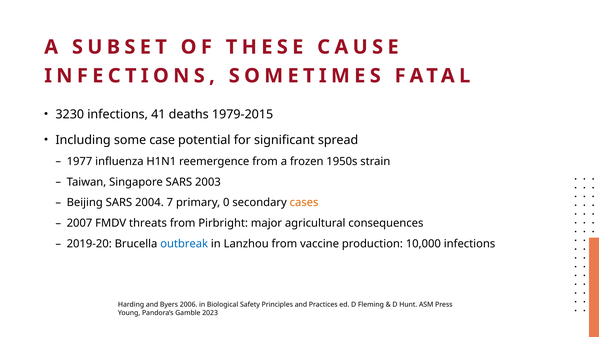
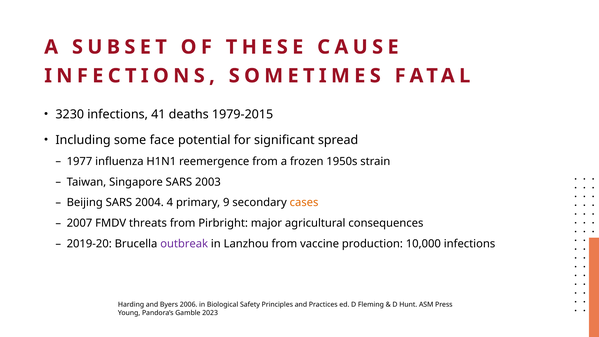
case: case -> face
7: 7 -> 4
0: 0 -> 9
outbreak colour: blue -> purple
